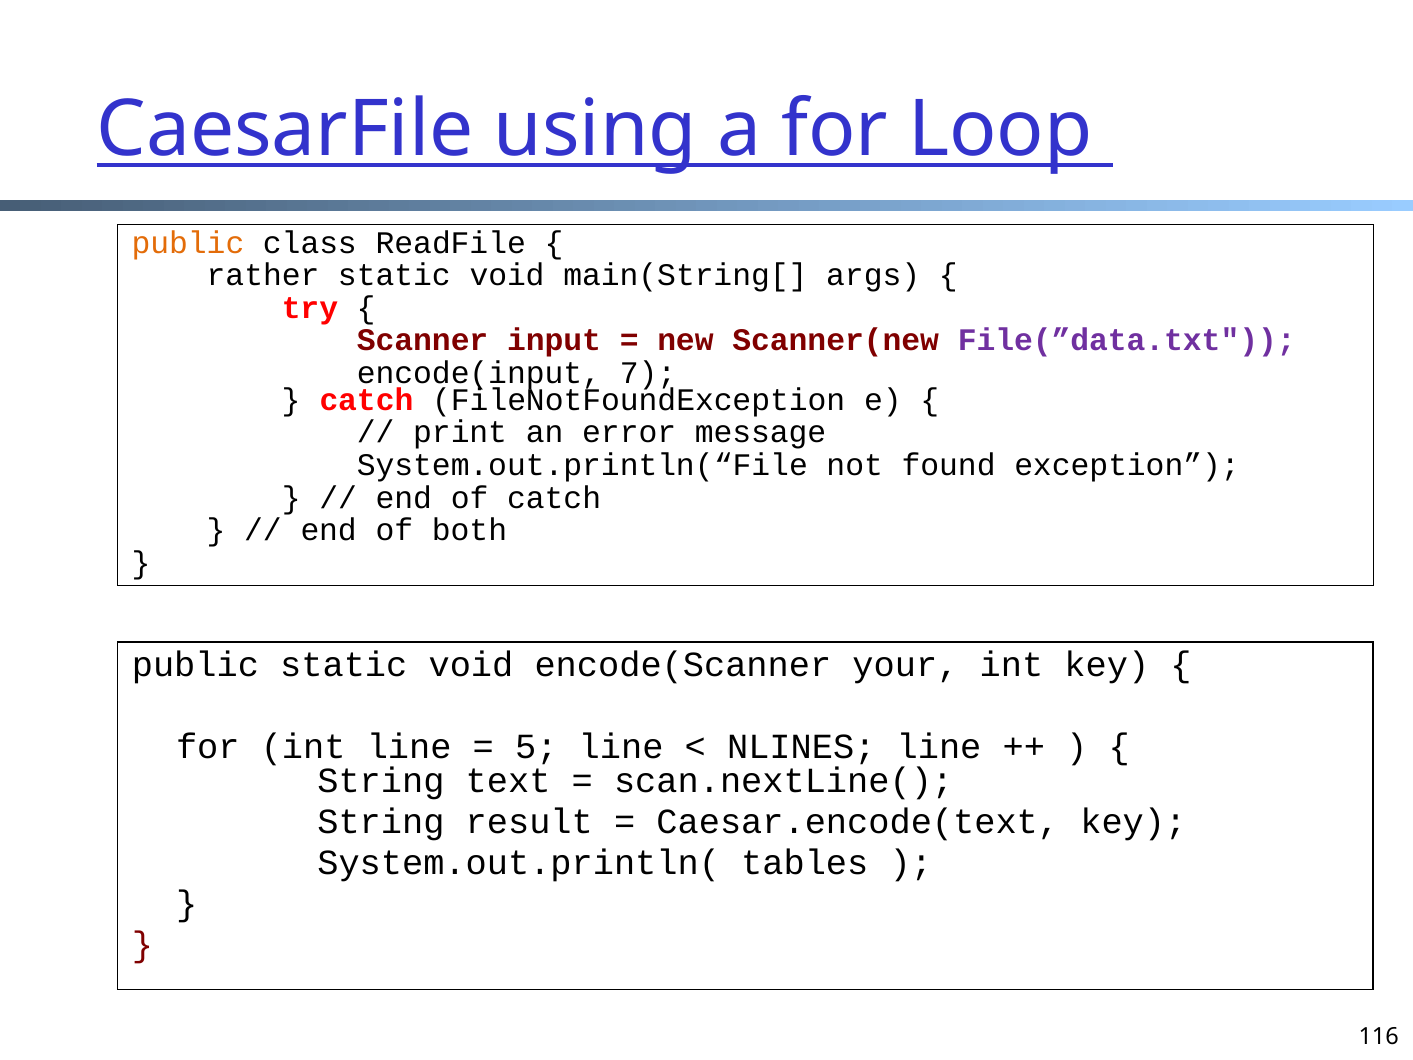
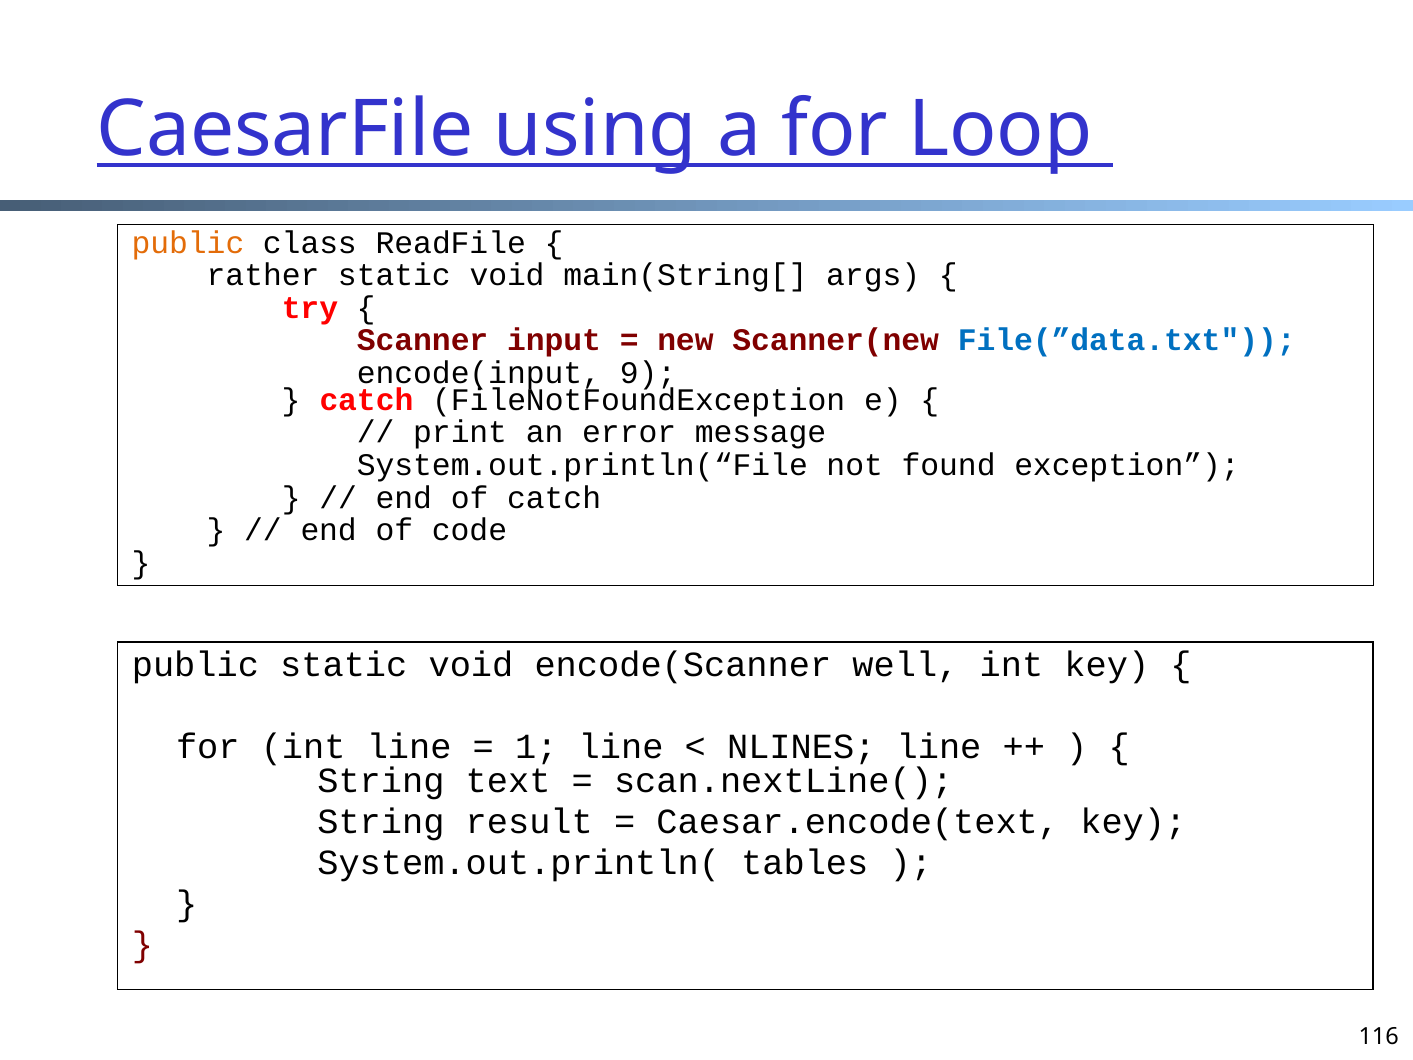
File(”data.txt colour: purple -> blue
7: 7 -> 9
both: both -> code
your: your -> well
5: 5 -> 1
